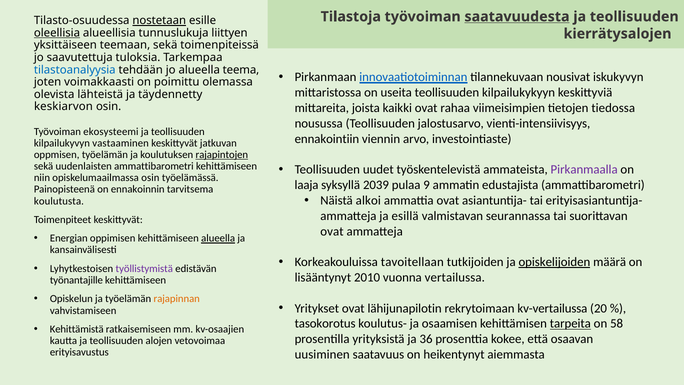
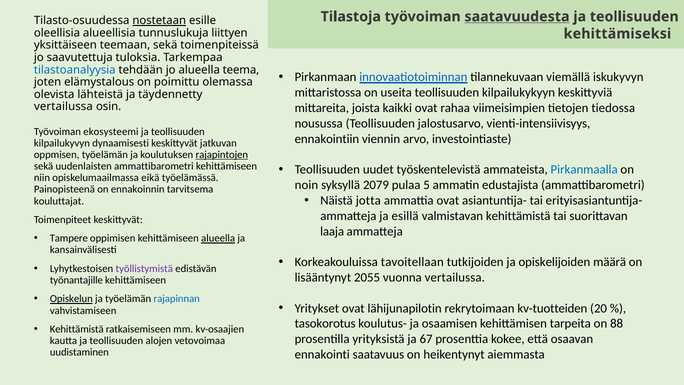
oleellisia underline: present -> none
kierrätysalojen: kierrätysalojen -> kehittämiseksi
nousivat: nousivat -> viemällä
voimakkaasti: voimakkaasti -> elämystalous
keskiarvon at (63, 107): keskiarvon -> vertailussa
vastaaminen: vastaaminen -> dynaamisesti
Pirkanmaalla colour: purple -> blue
opiskelumaailmassa osin: osin -> eikä
laaja: laaja -> noin
2039: 2039 -> 2079
9: 9 -> 5
alkoi: alkoi -> jotta
koulutusta: koulutusta -> kouluttajat
valmistavan seurannassa: seurannassa -> kehittämistä
ovat at (332, 231): ovat -> laaja
Energian: Energian -> Tampere
opiskelijoiden underline: present -> none
2010: 2010 -> 2055
Opiskelun underline: none -> present
rajapinnan colour: orange -> blue
kv-vertailussa: kv-vertailussa -> kv-tuotteiden
tarpeita underline: present -> none
58: 58 -> 88
36: 36 -> 67
erityisavustus: erityisavustus -> uudistaminen
uusiminen: uusiminen -> ennakointi
